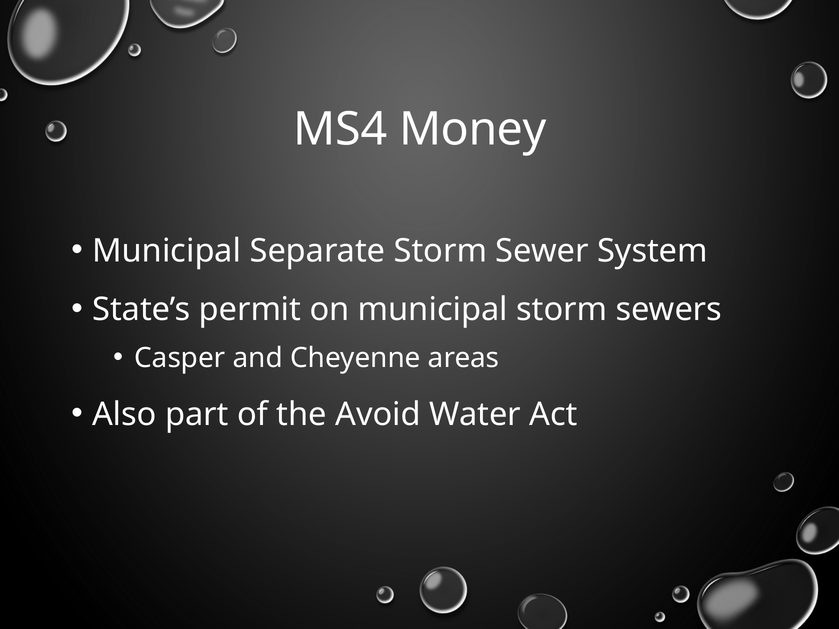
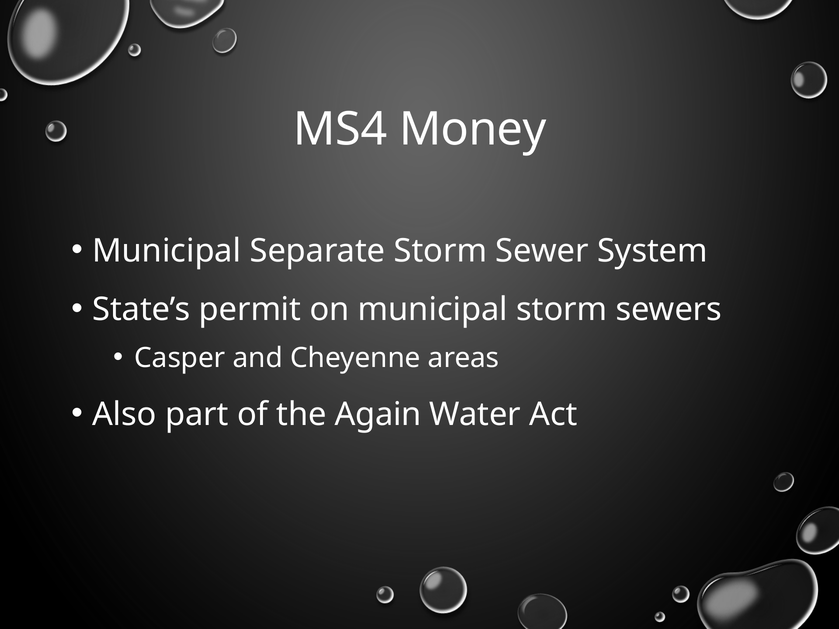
Avoid: Avoid -> Again
